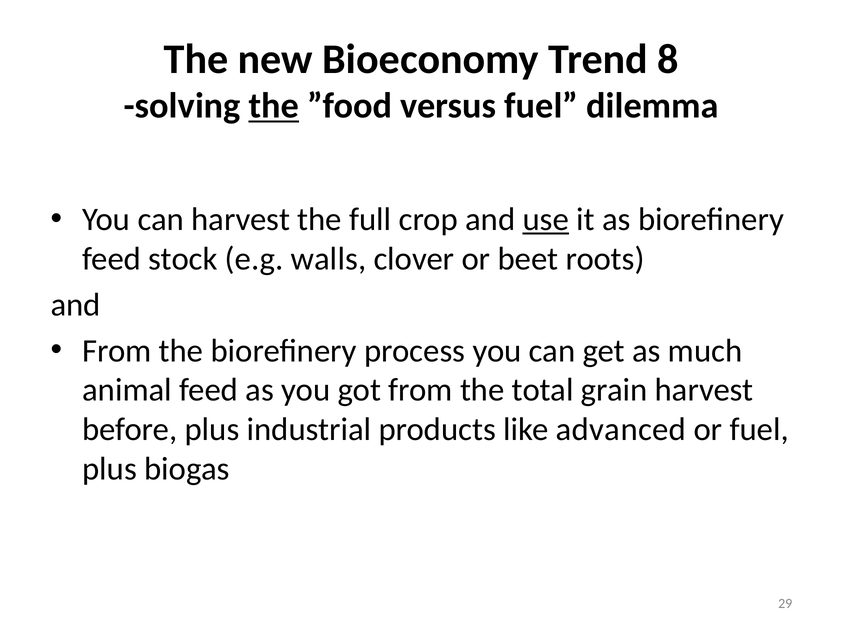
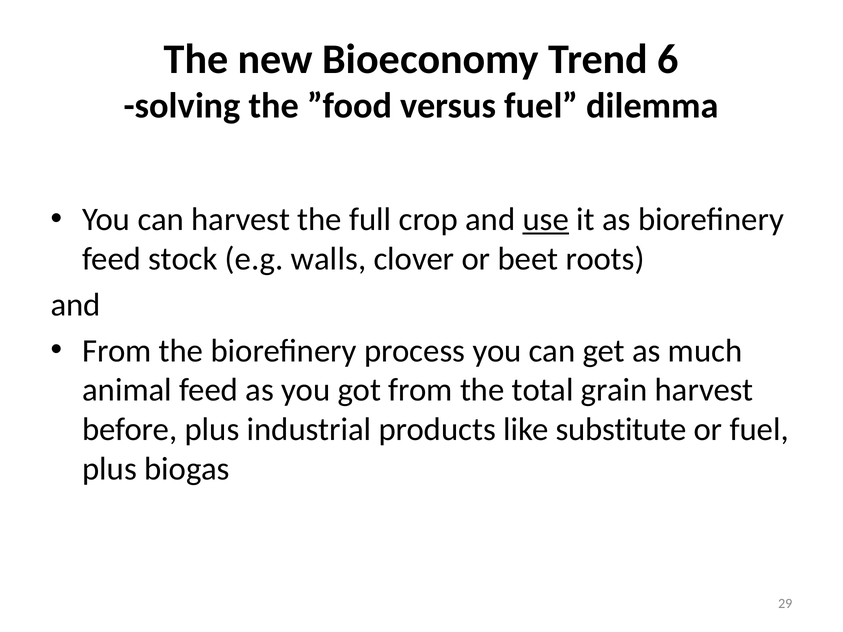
8: 8 -> 6
the at (274, 106) underline: present -> none
advanced: advanced -> substitute
